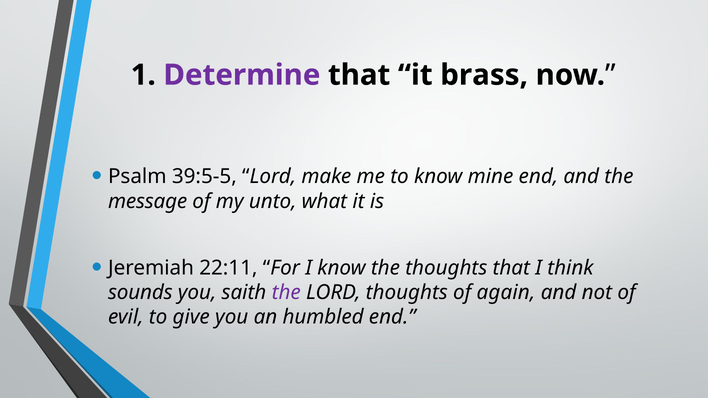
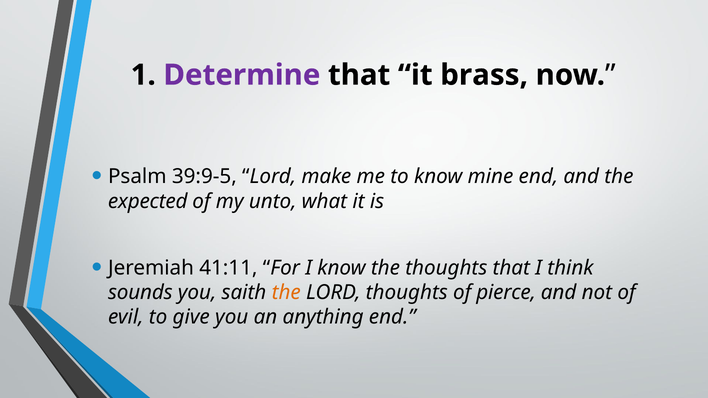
39:5-5: 39:5-5 -> 39:9-5
message: message -> expected
22:11: 22:11 -> 41:11
the at (286, 293) colour: purple -> orange
again: again -> pierce
humbled: humbled -> anything
